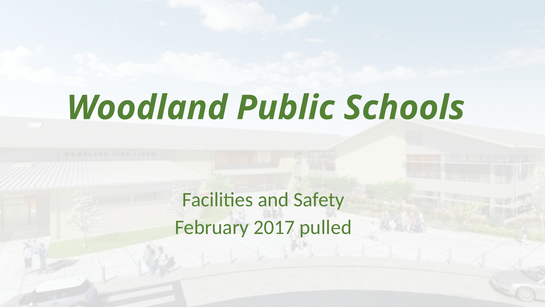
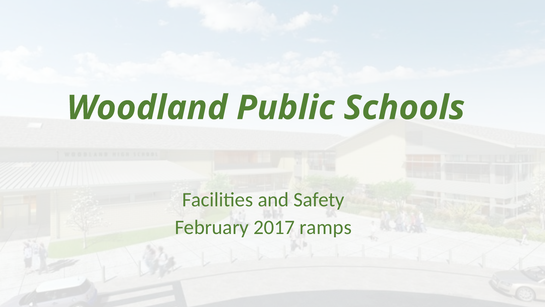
pulled: pulled -> ramps
